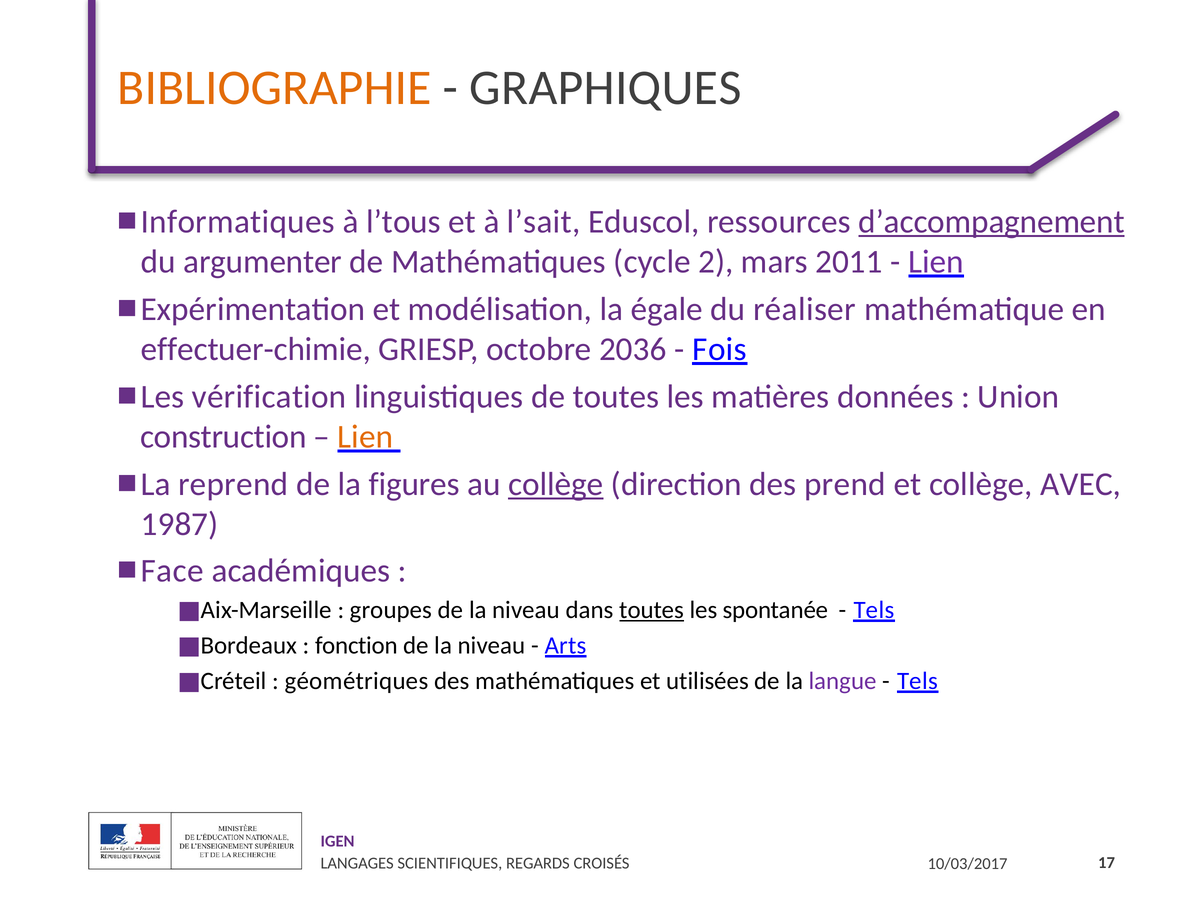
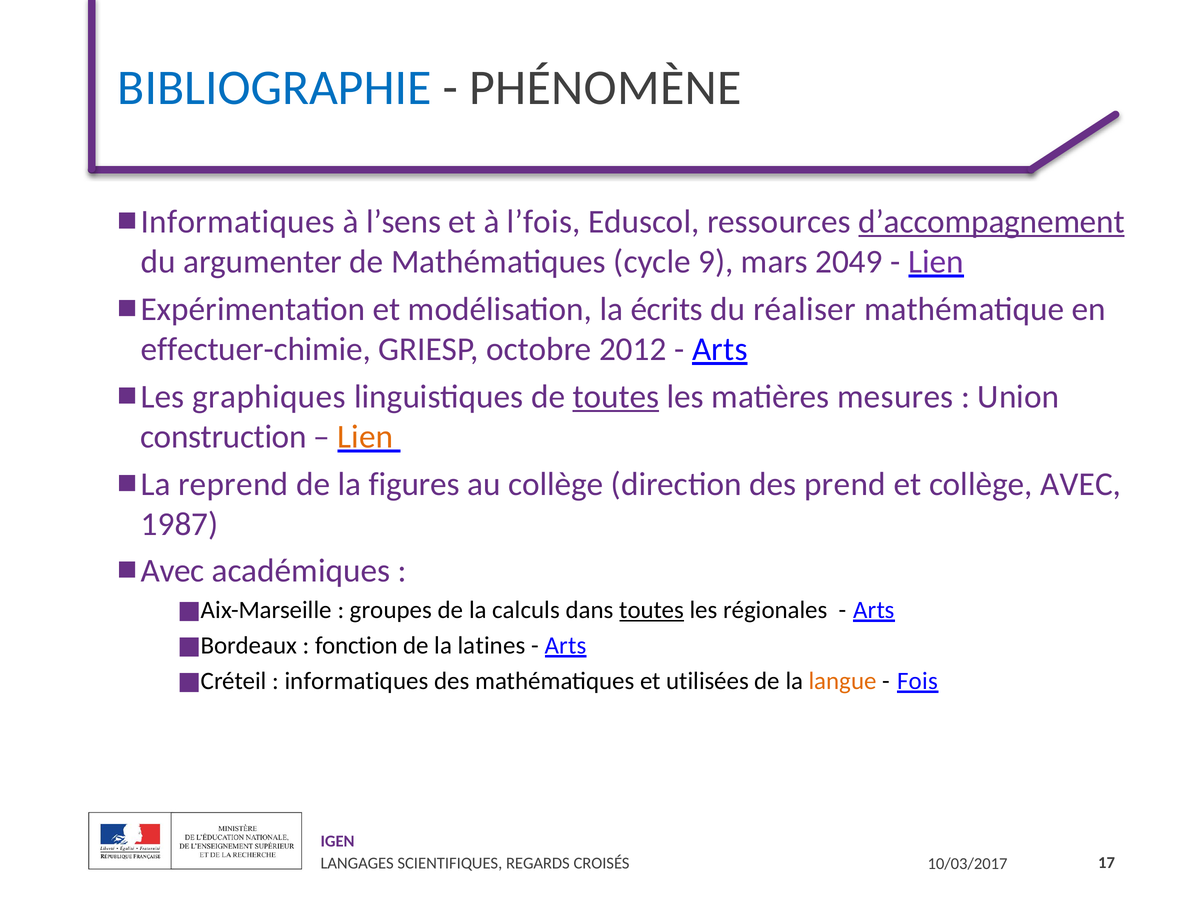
BIBLIOGRAPHIE colour: orange -> blue
GRAPHIQUES: GRAPHIQUES -> PHÉNOMÈNE
l’tous: l’tous -> l’sens
l’sait: l’sait -> l’fois
2: 2 -> 9
2011: 2011 -> 2049
égale: égale -> écrits
2036: 2036 -> 2012
Fois at (720, 349): Fois -> Arts
vérification: vérification -> graphiques
toutes at (616, 396) underline: none -> present
données: données -> mesures
collège at (556, 484) underline: present -> none
Face at (172, 570): Face -> Avec
niveau at (526, 610): niveau -> calculs
spontanée: spontanée -> régionales
Tels at (874, 610): Tels -> Arts
niveau at (492, 645): niveau -> latines
géométriques at (357, 681): géométriques -> informatiques
langue colour: purple -> orange
Tels at (917, 681): Tels -> Fois
